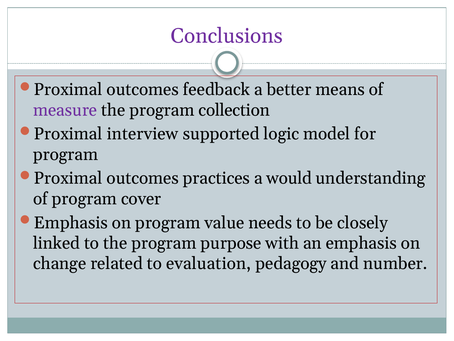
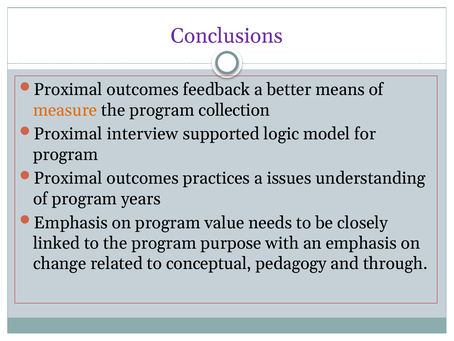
measure colour: purple -> orange
would: would -> issues
cover: cover -> years
evaluation: evaluation -> conceptual
number: number -> through
